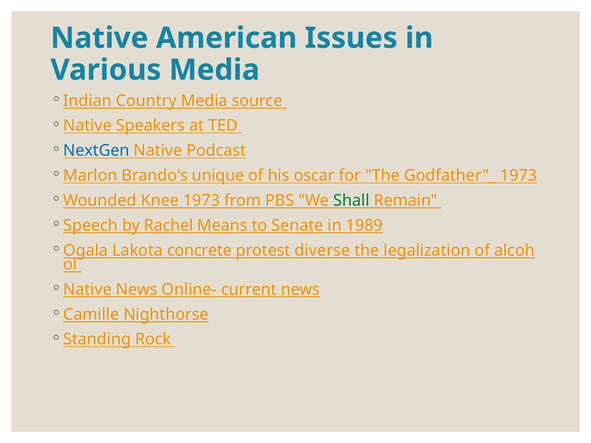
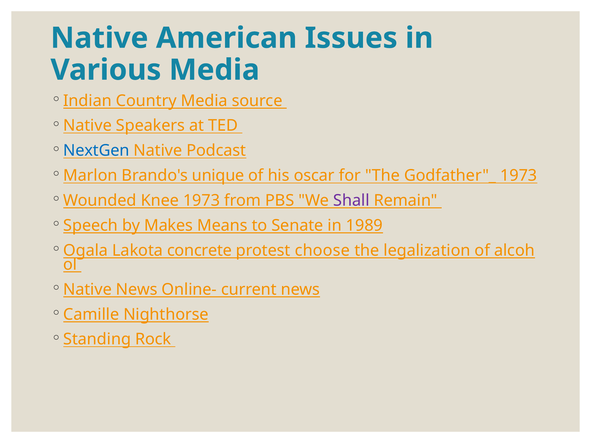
Shall colour: green -> purple
Rachel: Rachel -> Makes
diverse: diverse -> choose
